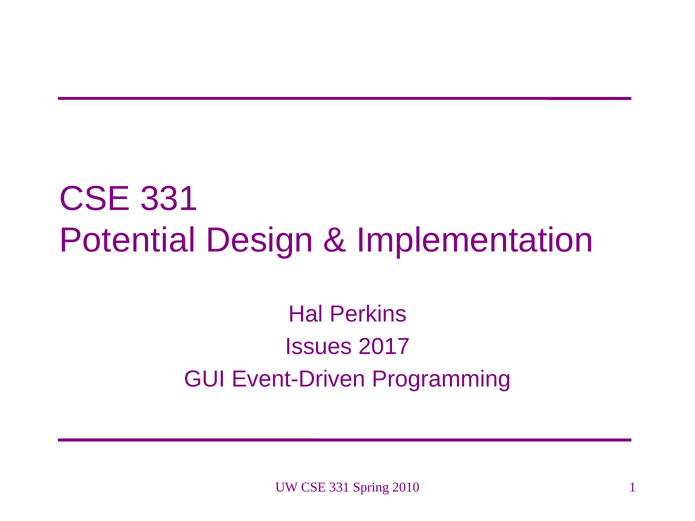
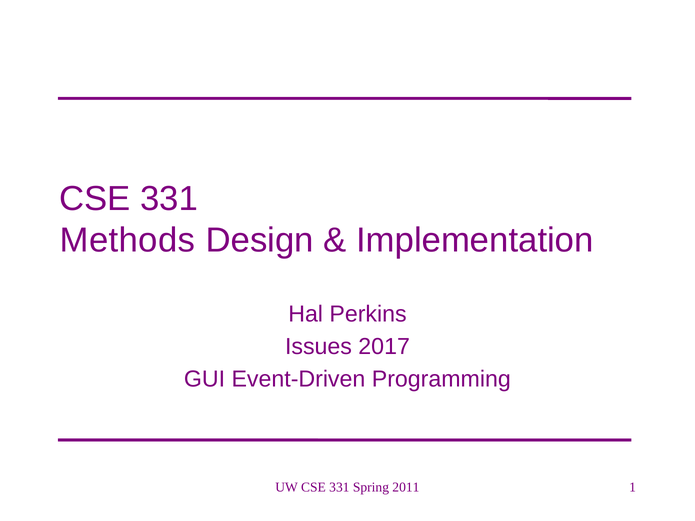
Potential: Potential -> Methods
2010: 2010 -> 2011
